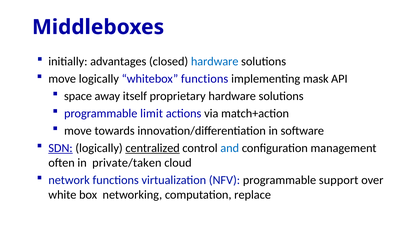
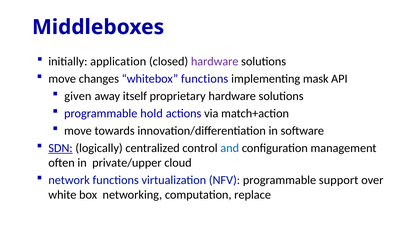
advantages: advantages -> application
hardware at (215, 62) colour: blue -> purple
move logically: logically -> changes
space: space -> given
limit: limit -> hold
centralized underline: present -> none
private/taken: private/taken -> private/upper
